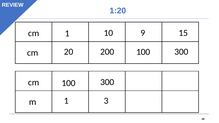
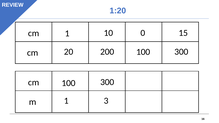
9: 9 -> 0
